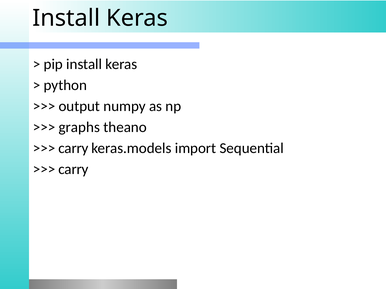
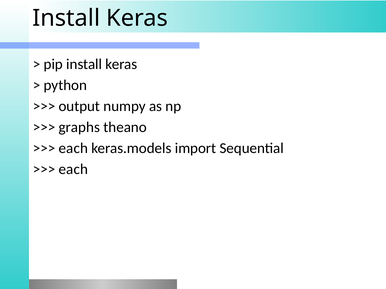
carry at (73, 148): carry -> each
carry at (73, 170): carry -> each
